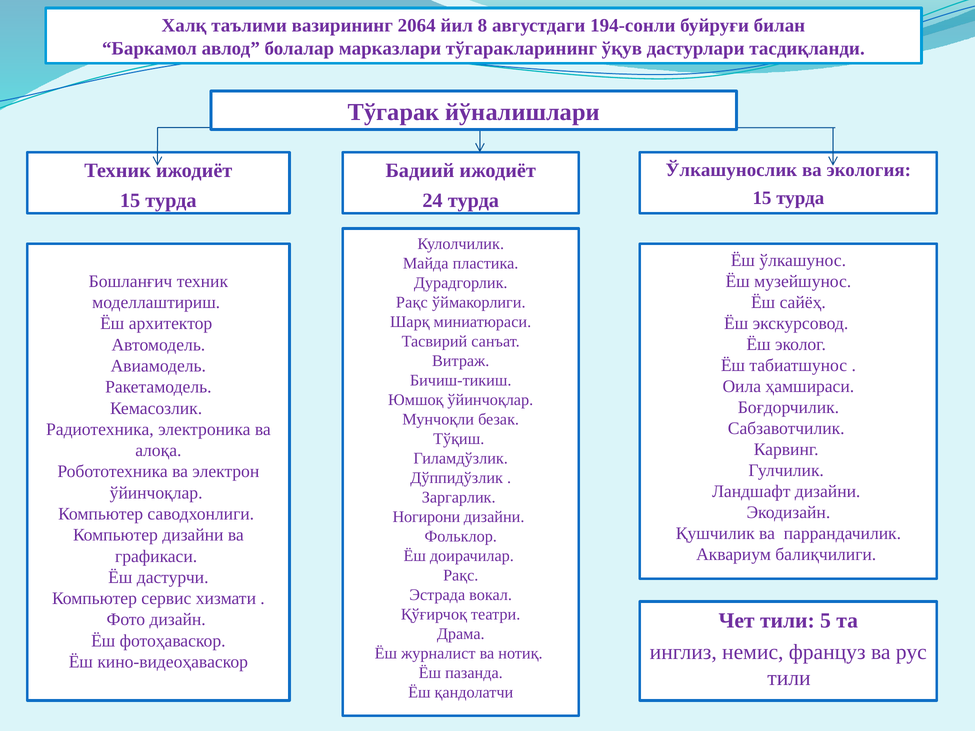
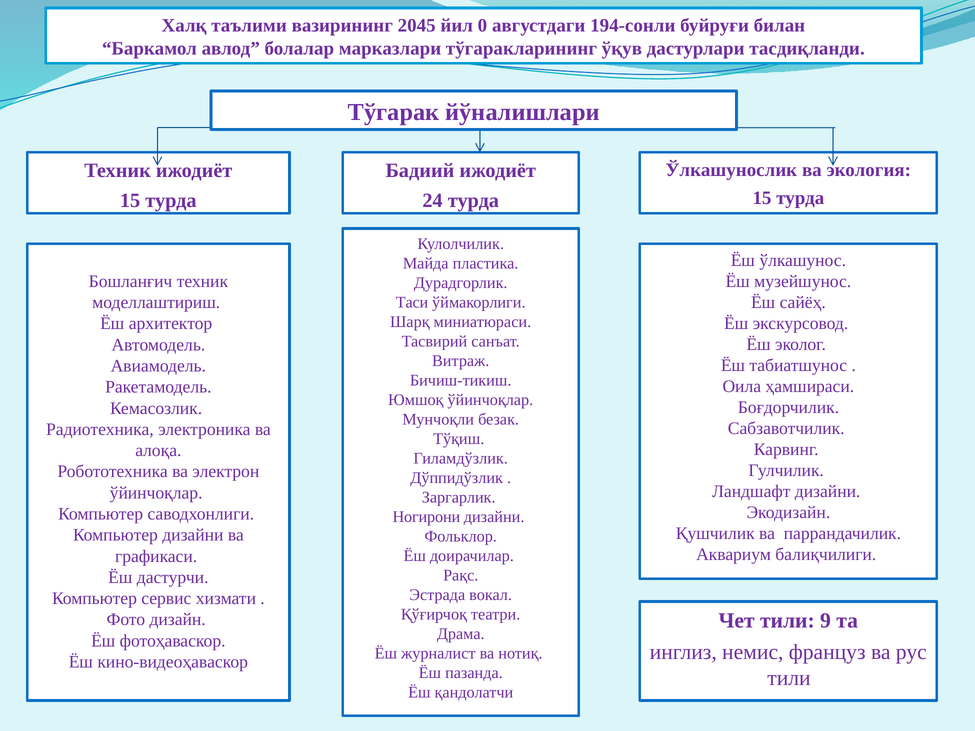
2064: 2064 -> 2045
8: 8 -> 0
Рақс at (412, 303): Рақс -> Таси
5: 5 -> 9
